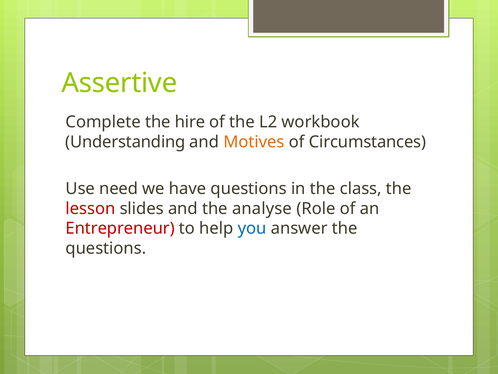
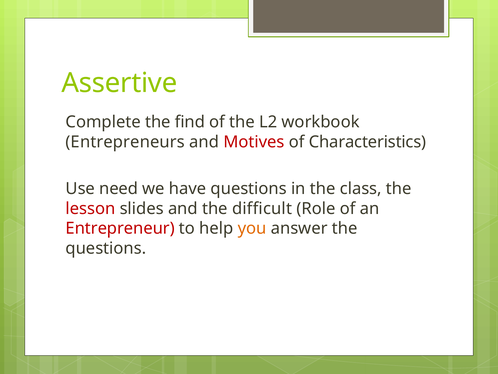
hire: hire -> find
Understanding: Understanding -> Entrepreneurs
Motives colour: orange -> red
Circumstances: Circumstances -> Characteristics
analyse: analyse -> difficult
you colour: blue -> orange
